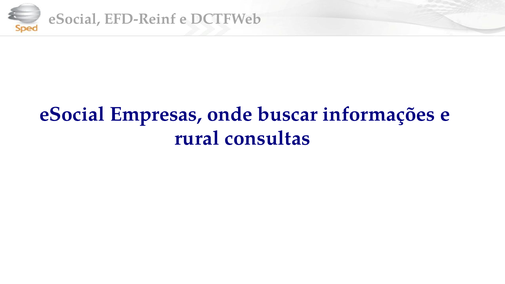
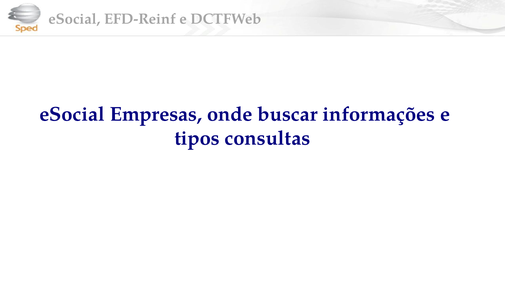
rural: rural -> tipos
